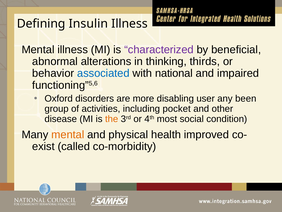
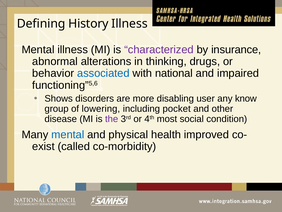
Insulin: Insulin -> History
beneficial: beneficial -> insurance
thirds: thirds -> drugs
Oxford: Oxford -> Shows
been: been -> know
activities: activities -> lowering
the colour: orange -> purple
mental at (68, 134) colour: orange -> blue
